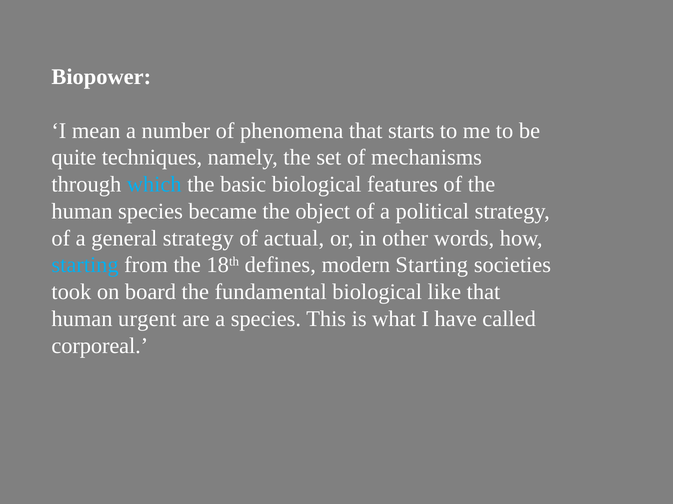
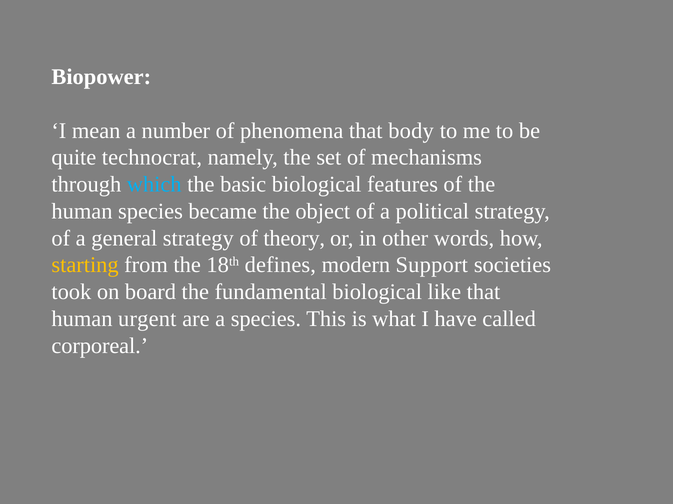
starts: starts -> body
techniques: techniques -> technocrat
actual: actual -> theory
starting at (85, 265) colour: light blue -> yellow
modern Starting: Starting -> Support
